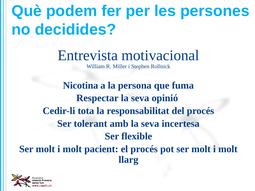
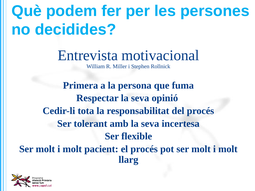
Nicotina: Nicotina -> Primera
